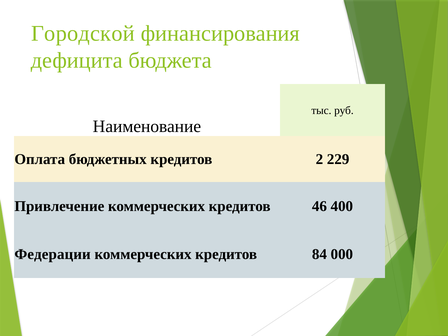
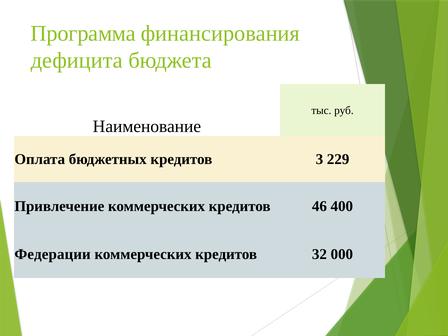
Городской: Городской -> Программа
2: 2 -> 3
84: 84 -> 32
